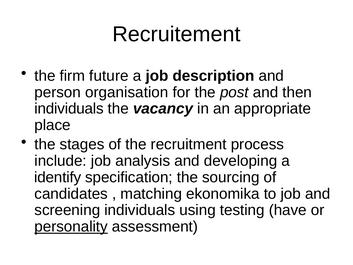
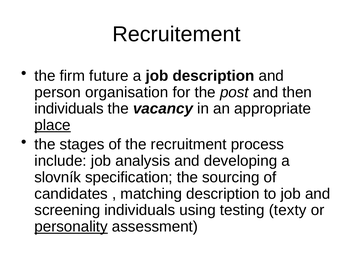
place underline: none -> present
identify: identify -> slovník
matching ekonomika: ekonomika -> description
have: have -> texty
